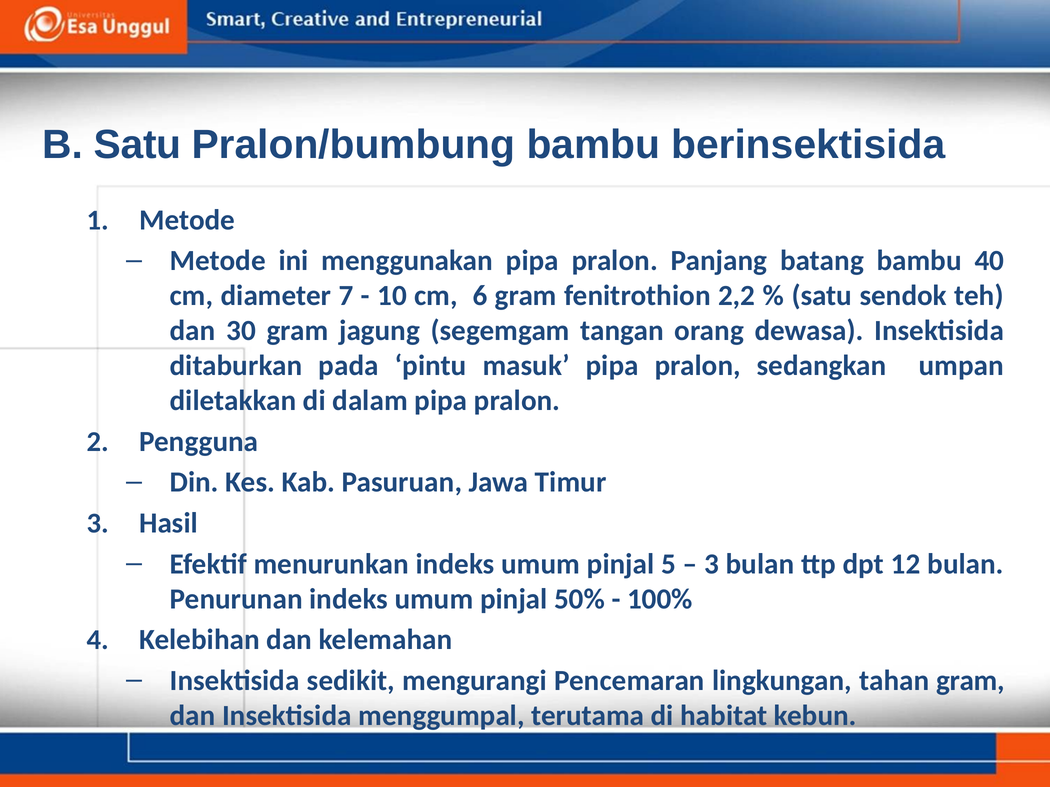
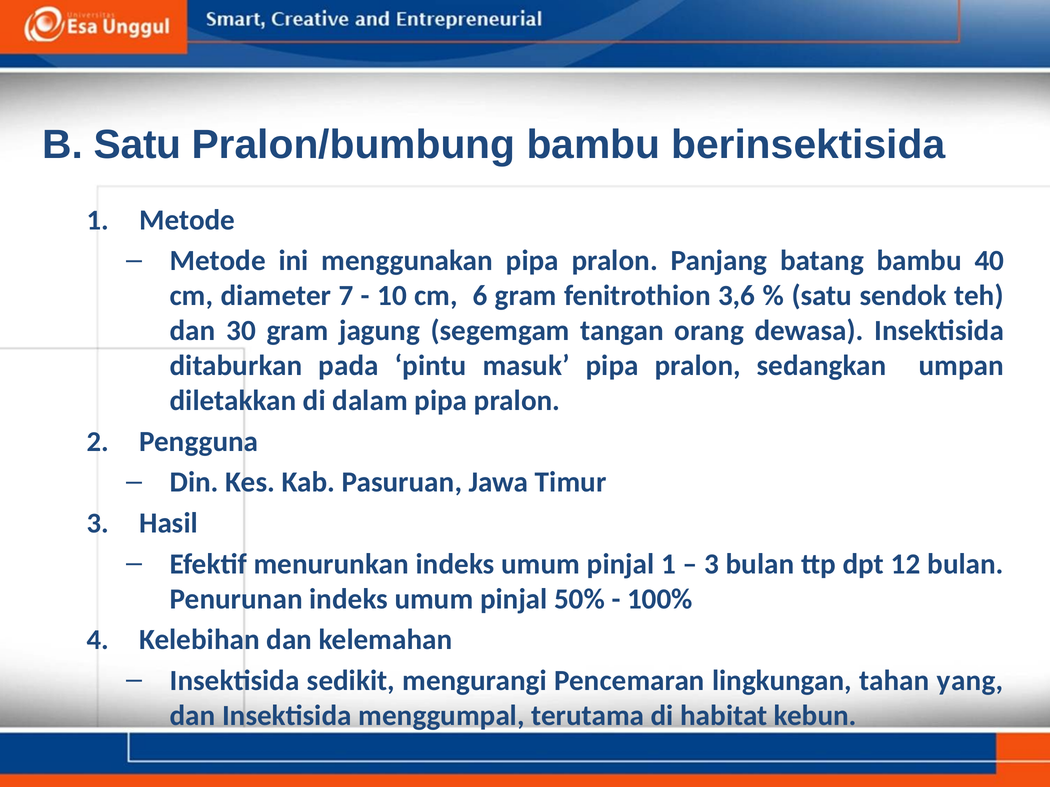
2,2: 2,2 -> 3,6
pinjal 5: 5 -> 1
tahan gram: gram -> yang
